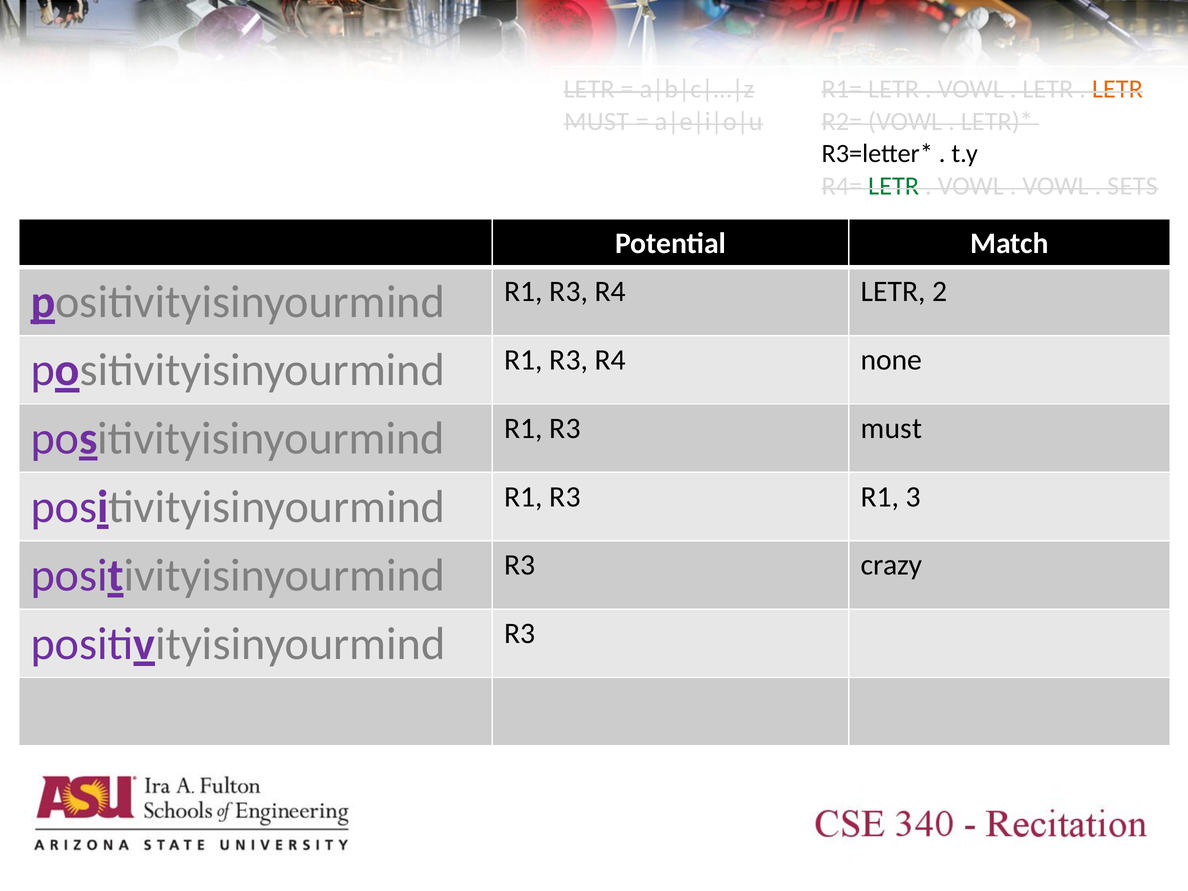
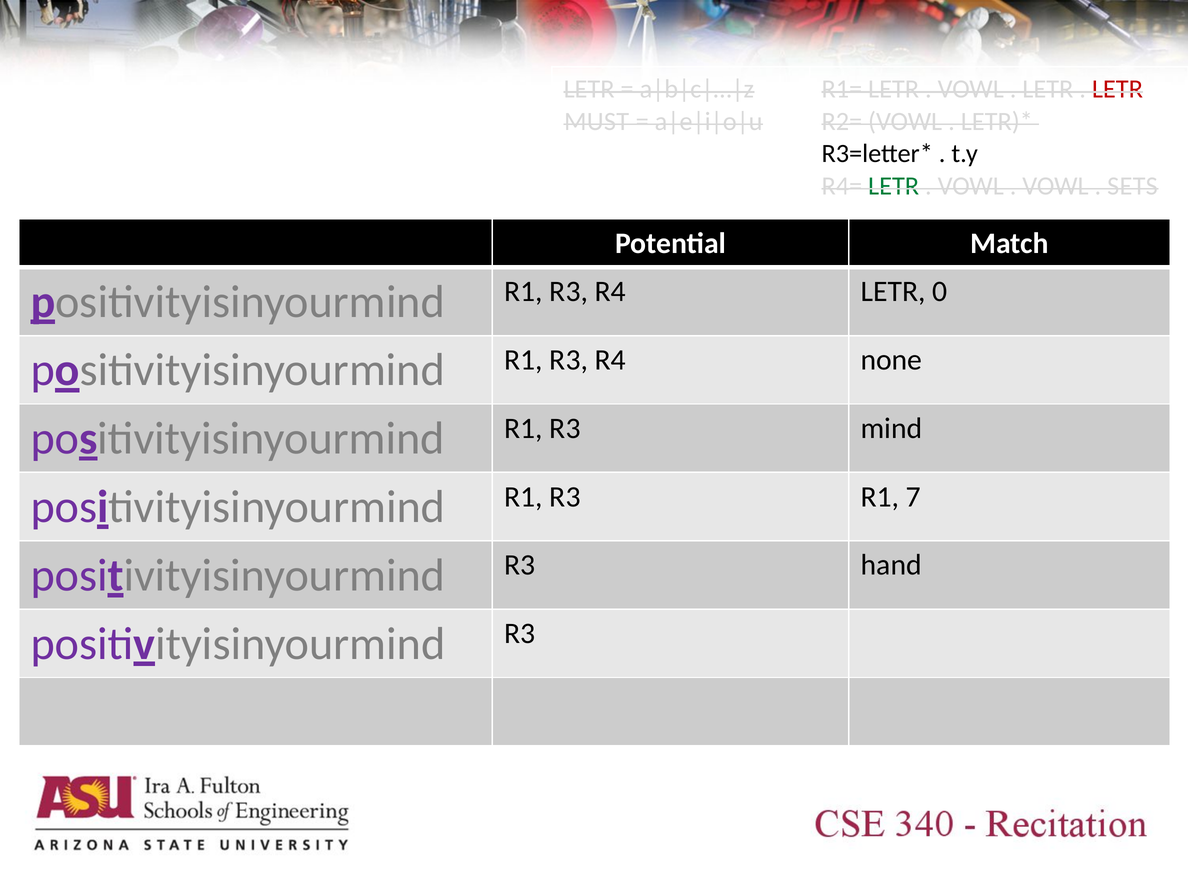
LETR at (1117, 89) colour: orange -> red
2: 2 -> 0
R3 must: must -> mind
3: 3 -> 7
crazy: crazy -> hand
